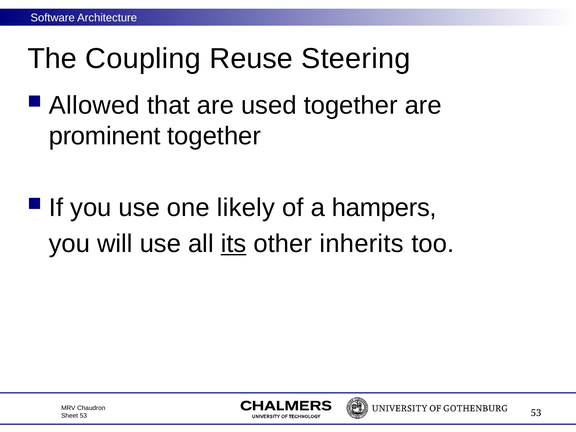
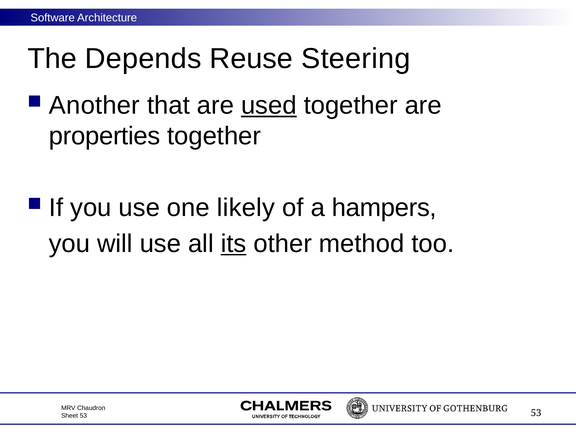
Coupling: Coupling -> Depends
Allowed: Allowed -> Another
used underline: none -> present
prominent: prominent -> properties
inherits: inherits -> method
